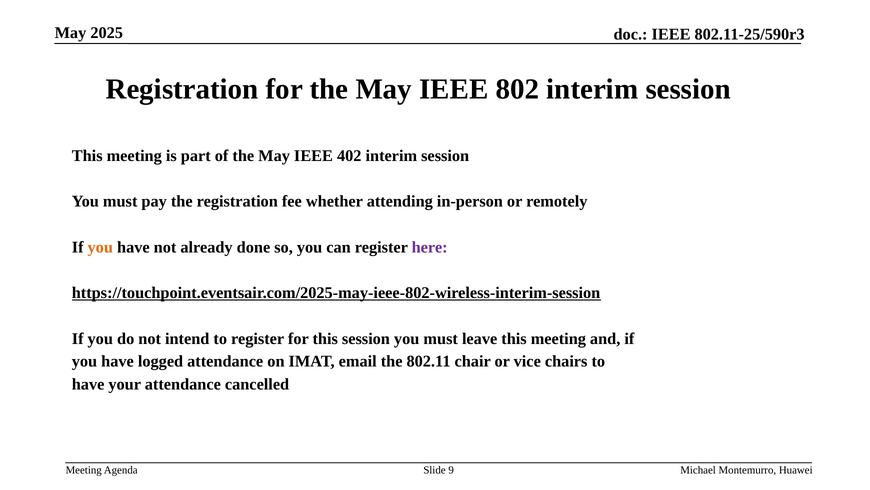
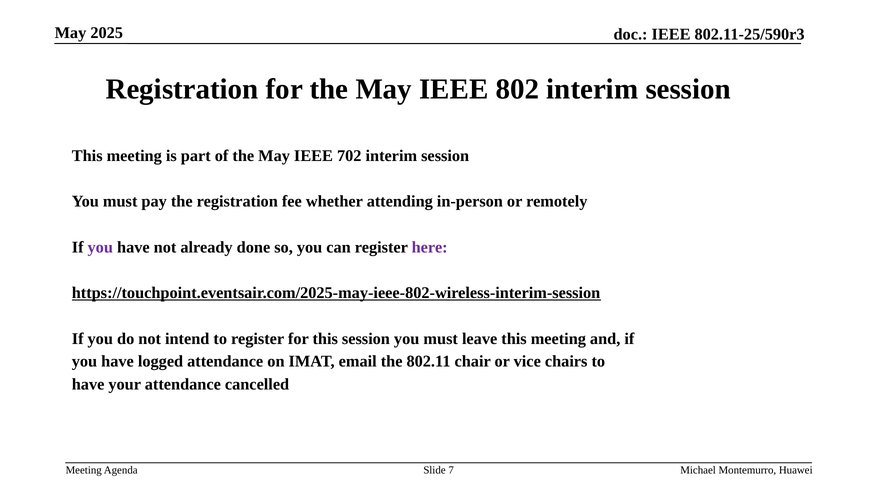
402: 402 -> 702
you at (100, 247) colour: orange -> purple
9: 9 -> 7
